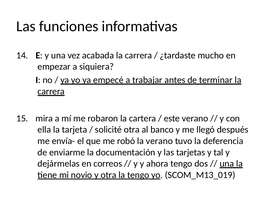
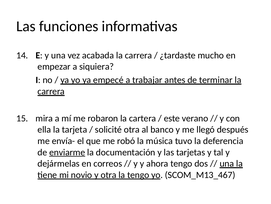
la verano: verano -> música
enviarme underline: none -> present
SCOM_M13_019: SCOM_M13_019 -> SCOM_M13_467
